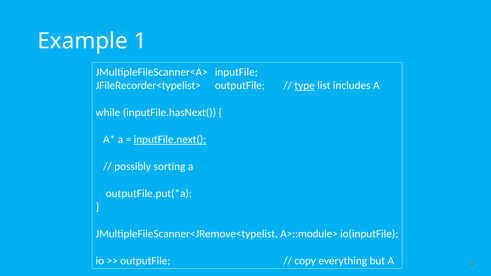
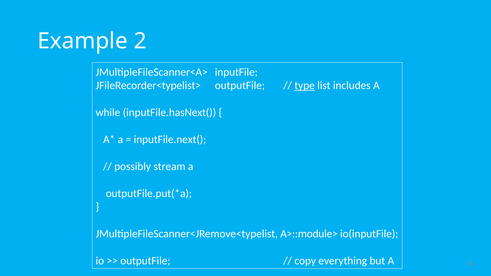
1: 1 -> 2
inputFile.next( underline: present -> none
sorting: sorting -> stream
